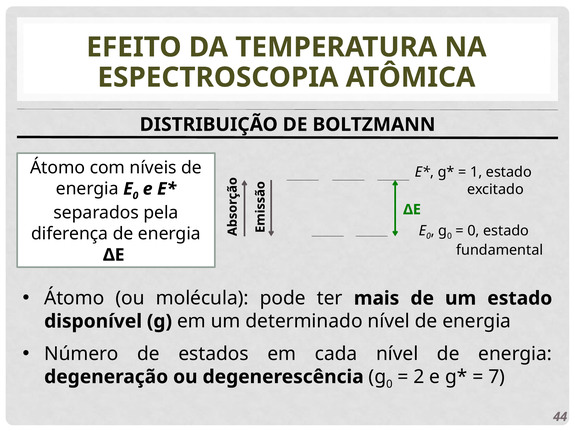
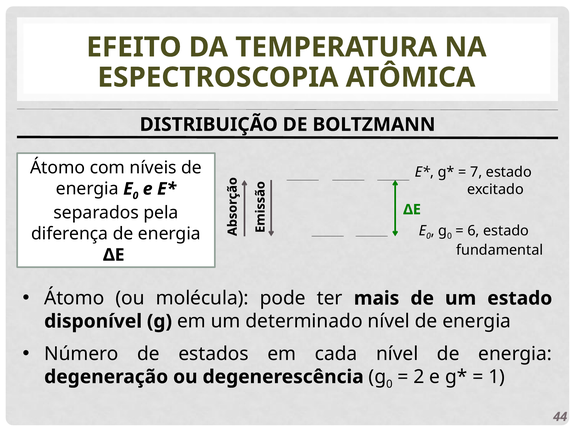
1: 1 -> 7
0 at (473, 231): 0 -> 6
7: 7 -> 1
